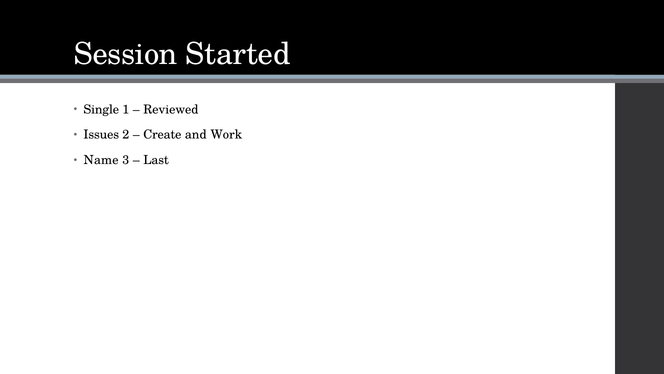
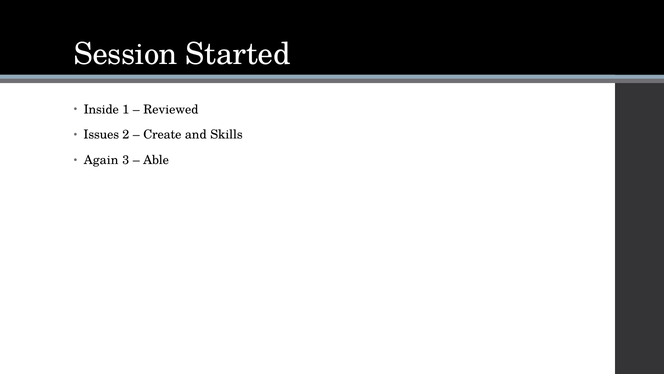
Single: Single -> Inside
Work: Work -> Skills
Name: Name -> Again
Last: Last -> Able
